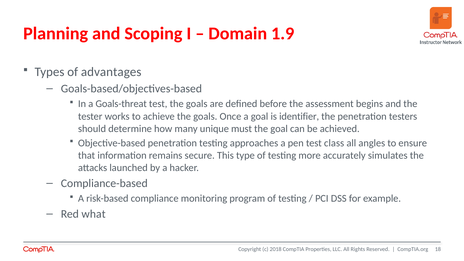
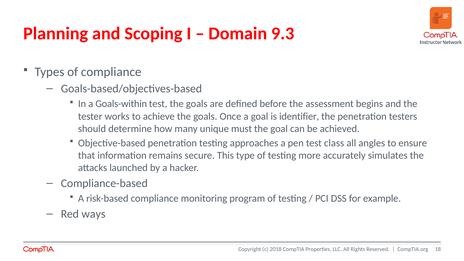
1.9: 1.9 -> 9.3
of advantages: advantages -> compliance
Goals-threat: Goals-threat -> Goals-within
what: what -> ways
